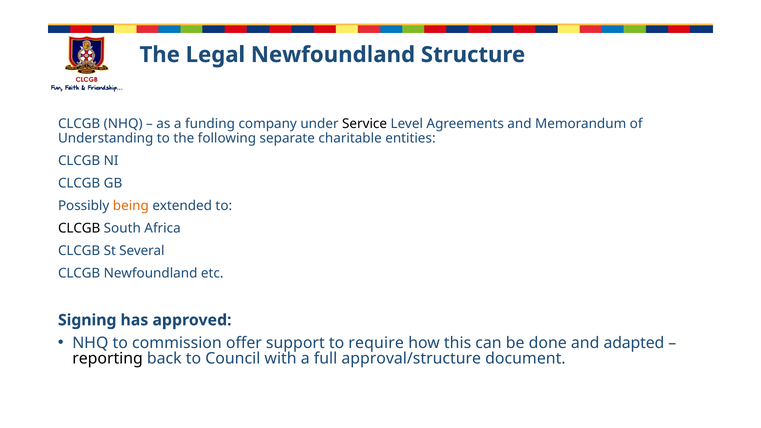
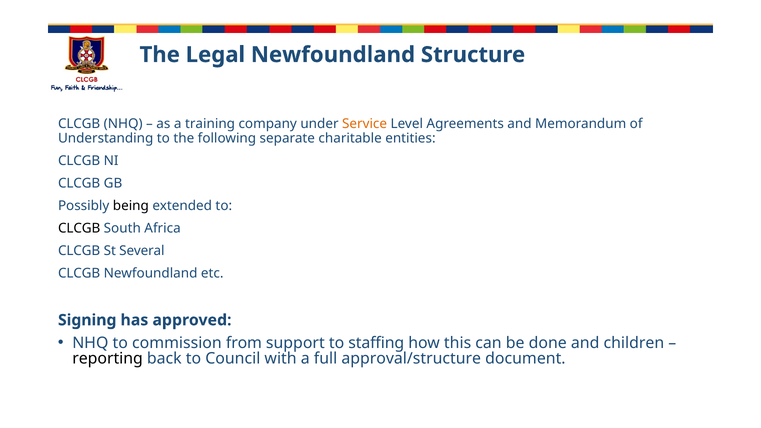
funding: funding -> training
Service colour: black -> orange
being colour: orange -> black
offer: offer -> from
require: require -> staffing
adapted: adapted -> children
